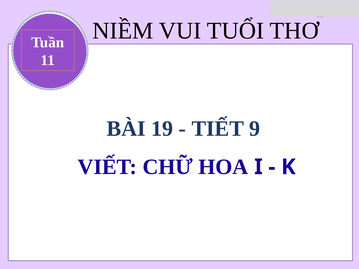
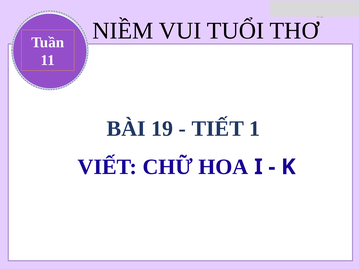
9: 9 -> 1
